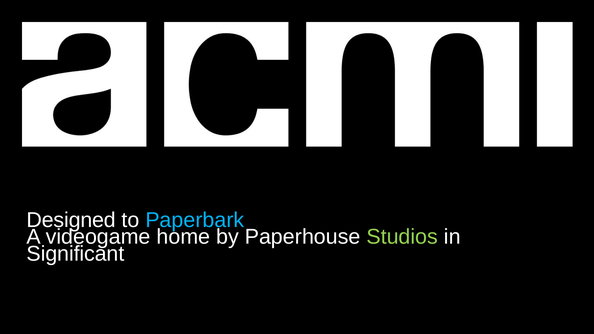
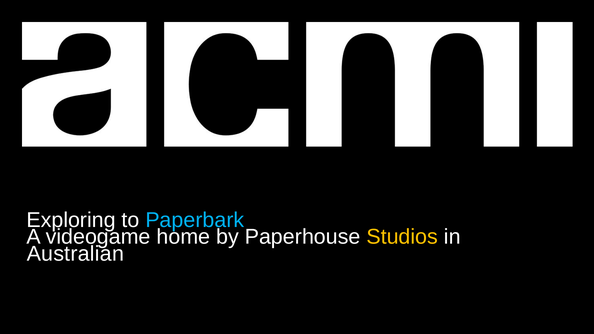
Designed: Designed -> Exploring
Studios colour: light green -> yellow
Significant: Significant -> Australian
